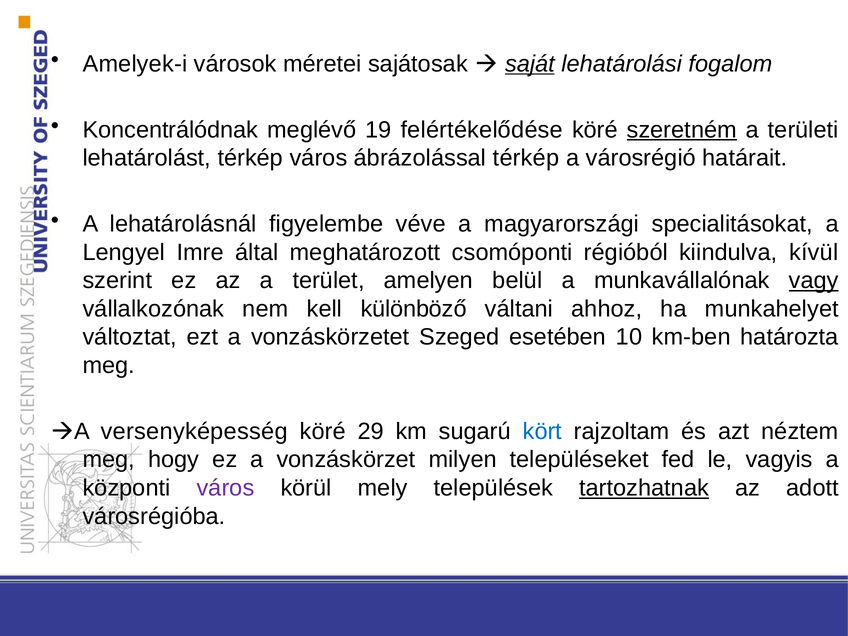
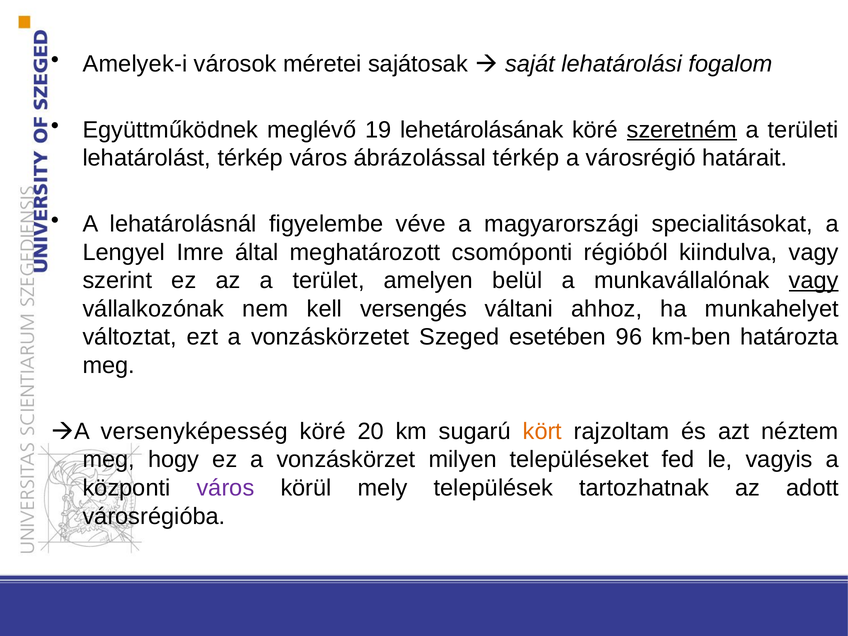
saját underline: present -> none
Koncentrálódnak: Koncentrálódnak -> Együttműködnek
felértékelődése: felértékelődése -> lehetárolásának
kiindulva kívül: kívül -> vagy
különböző: különböző -> versengés
10: 10 -> 96
29: 29 -> 20
kört colour: blue -> orange
tartozhatnak underline: present -> none
